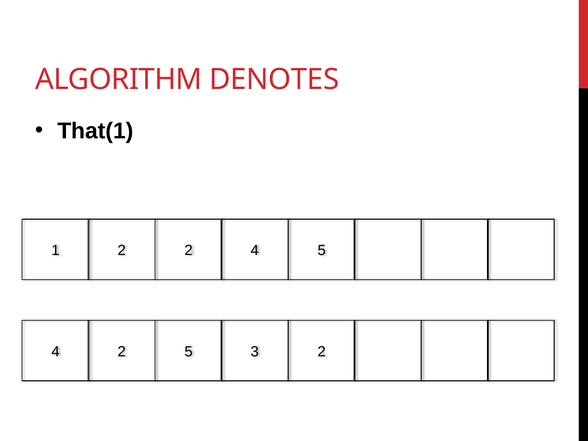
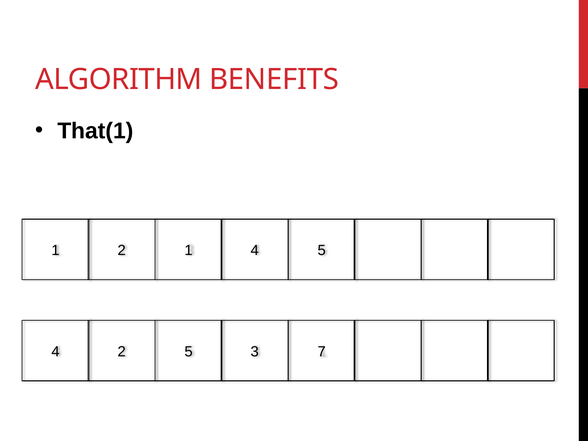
DENOTES: DENOTES -> BENEFITS
2 2: 2 -> 1
3 2: 2 -> 7
